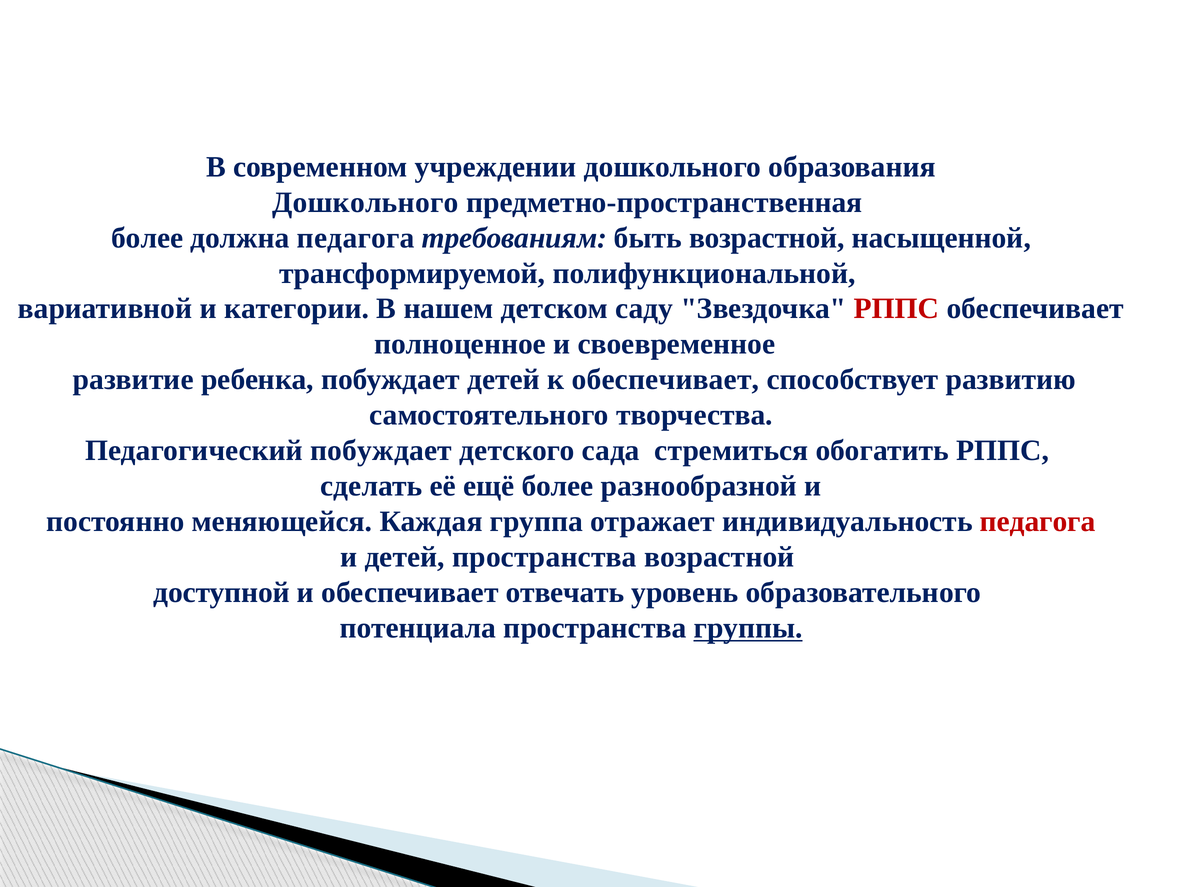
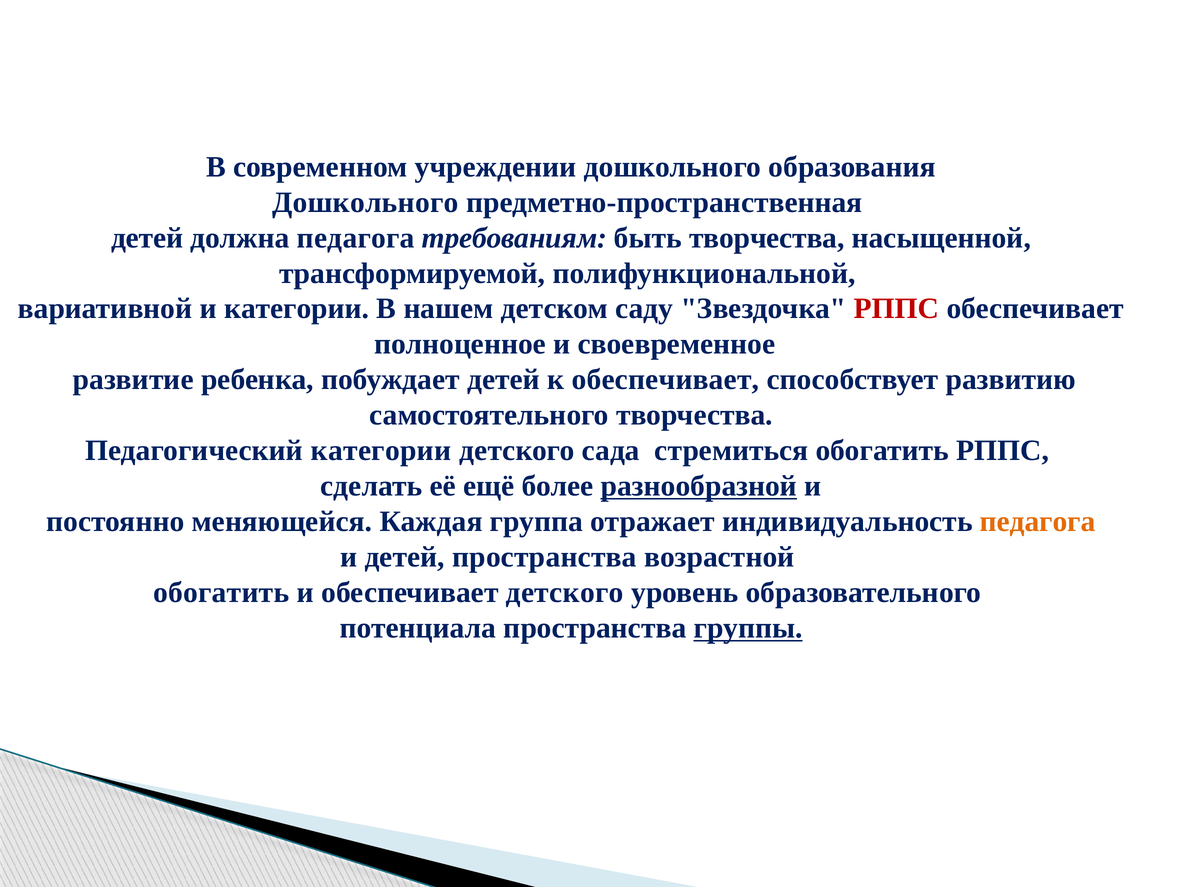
более at (147, 238): более -> детей
быть возрастной: возрастной -> творчества
Педагогический побуждает: побуждает -> категории
разнообразной underline: none -> present
педагога at (1038, 522) colour: red -> orange
доступной at (222, 593): доступной -> обогатить
обеспечивает отвечать: отвечать -> детского
